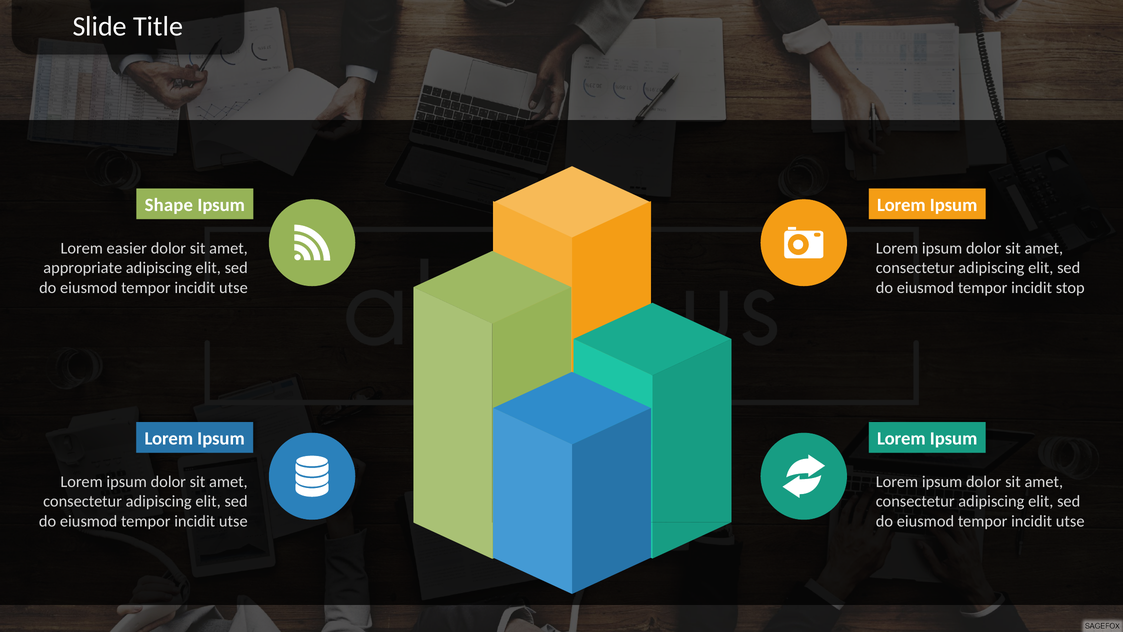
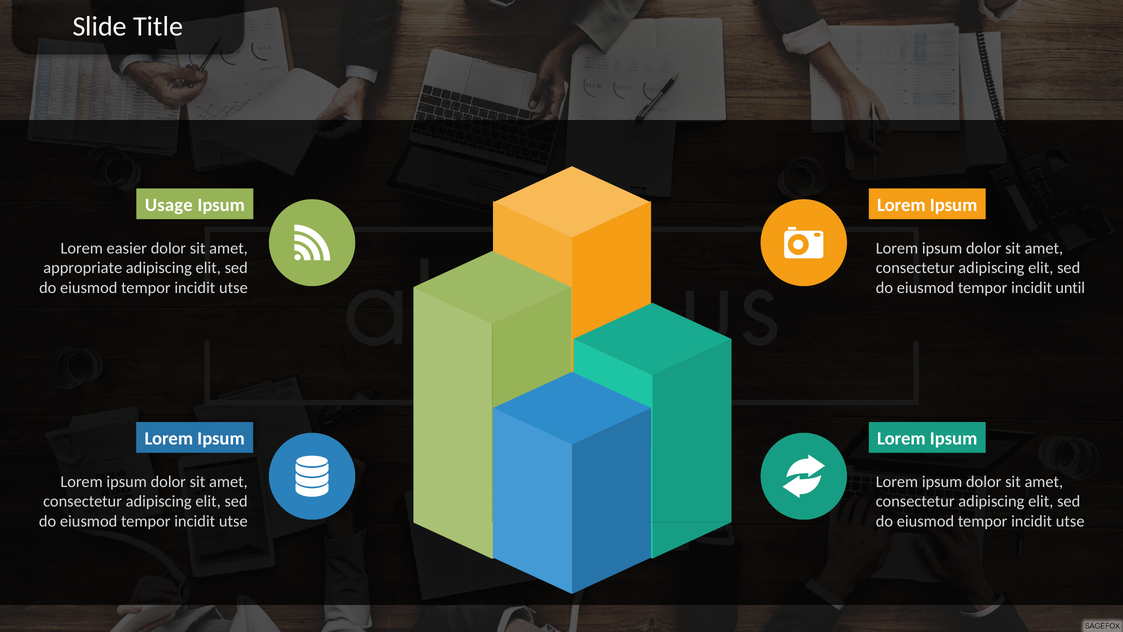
Shape: Shape -> Usage
stop: stop -> until
